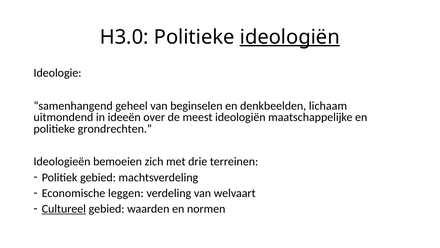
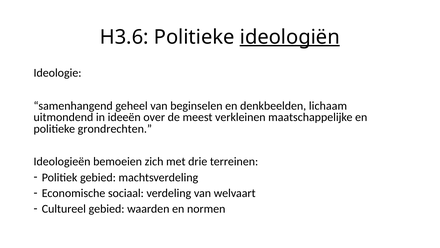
H3.0: H3.0 -> H3.6
meest ideologiën: ideologiën -> verkleinen
leggen: leggen -> sociaal
Cultureel underline: present -> none
